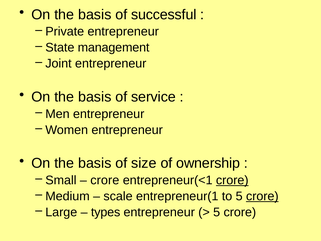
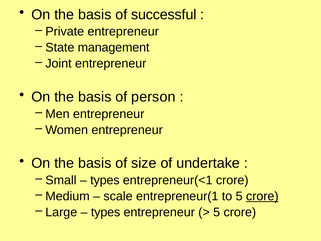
service: service -> person
ownership: ownership -> undertake
crore at (105, 180): crore -> types
crore at (232, 180) underline: present -> none
